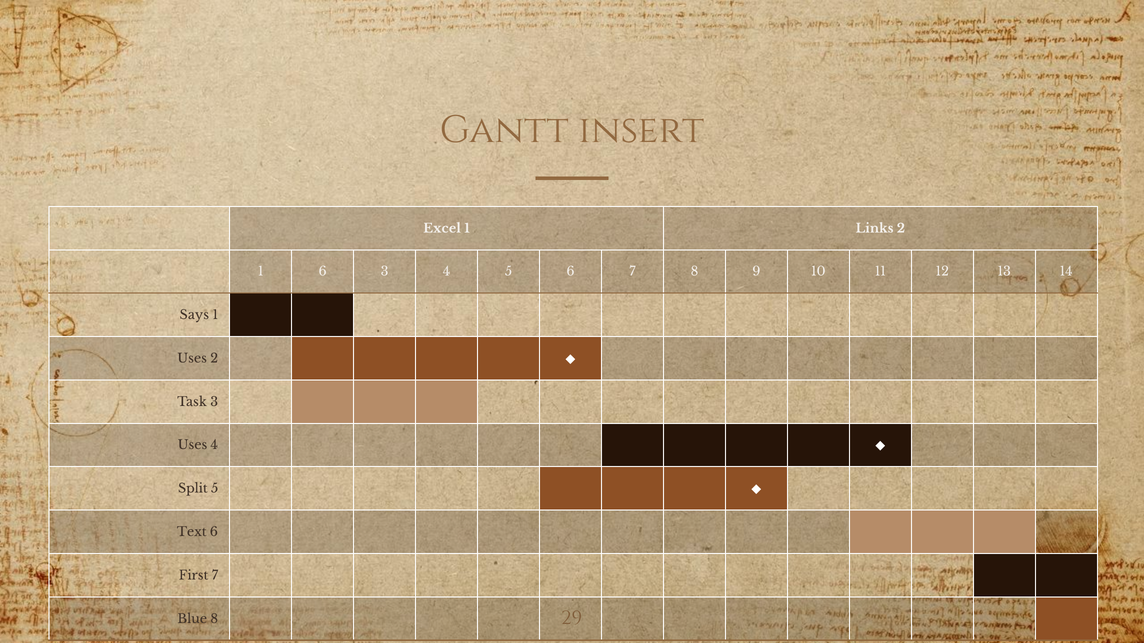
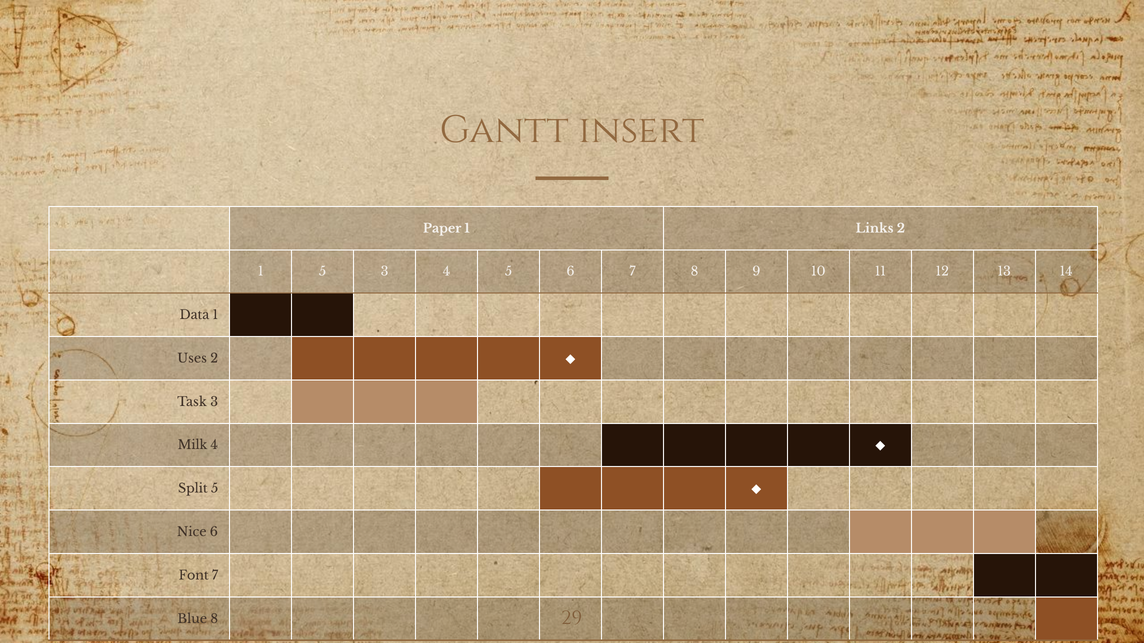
Excel: Excel -> Paper
1 6: 6 -> 5
Says: Says -> Data
Uses at (192, 446): Uses -> Milk
Text: Text -> Nice
First: First -> Font
